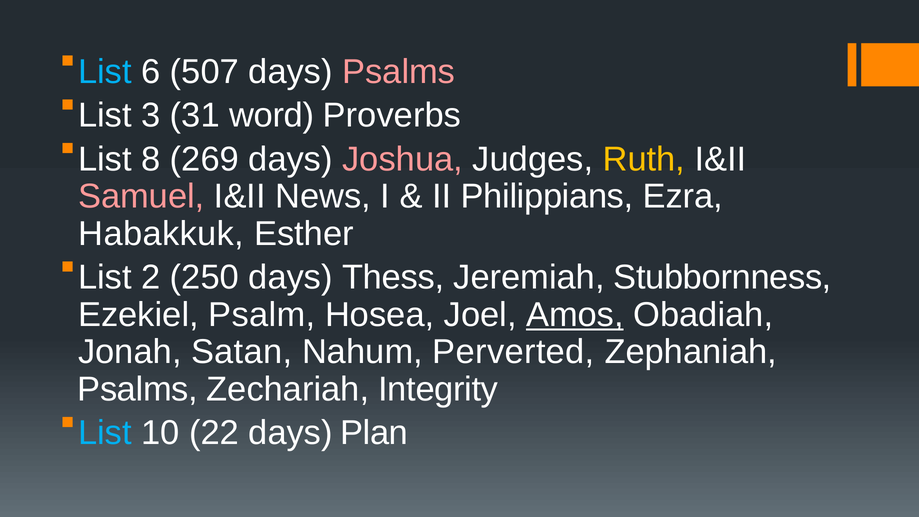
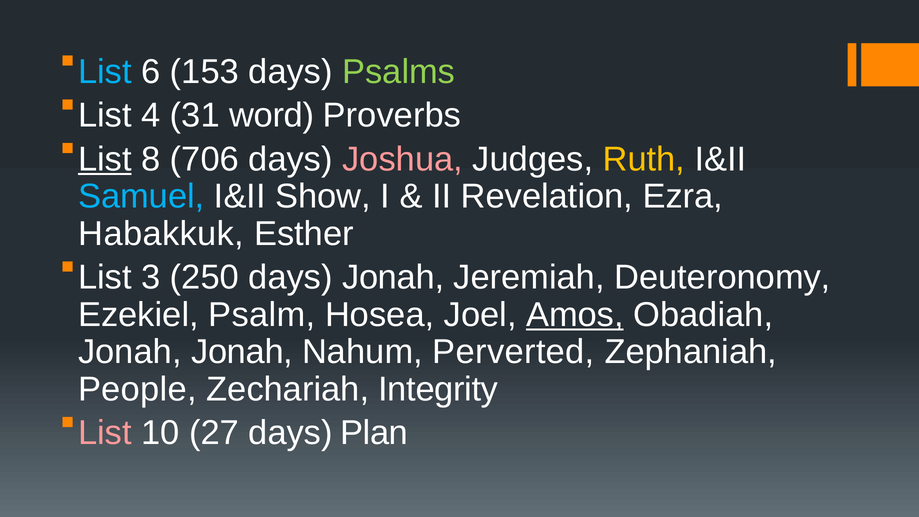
507: 507 -> 153
Psalms at (399, 72) colour: pink -> light green
3: 3 -> 4
List at (105, 159) underline: none -> present
269: 269 -> 706
Samuel colour: pink -> light blue
News: News -> Show
Philippians: Philippians -> Revelation
2: 2 -> 3
days Thess: Thess -> Jonah
Stubbornness: Stubbornness -> Deuteronomy
Jonah Satan: Satan -> Jonah
Psalms at (138, 389): Psalms -> People
List at (105, 433) colour: light blue -> pink
22: 22 -> 27
